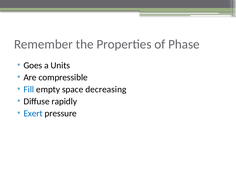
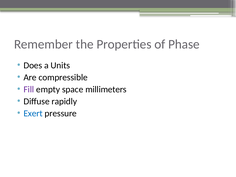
Goes: Goes -> Does
Fill colour: blue -> purple
decreasing: decreasing -> millimeters
